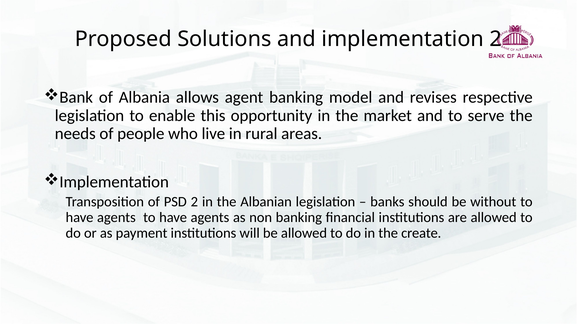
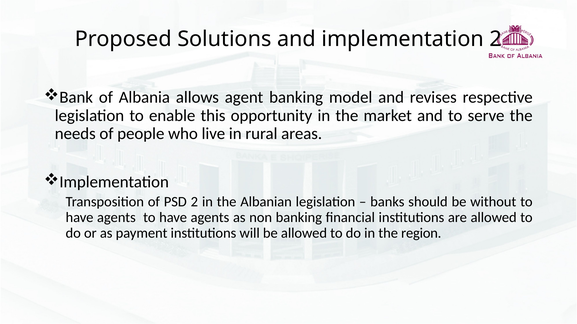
create: create -> region
